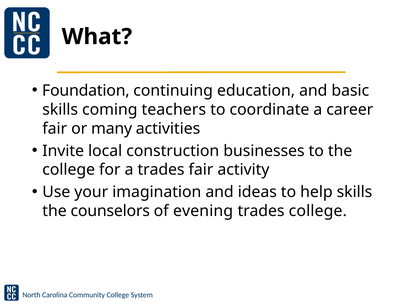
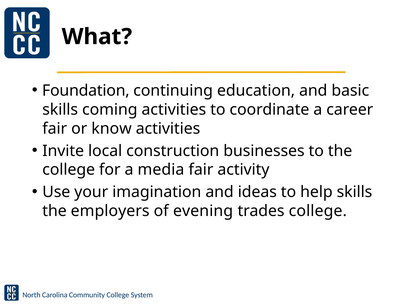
coming teachers: teachers -> activities
many: many -> know
a trades: trades -> media
counselors: counselors -> employers
